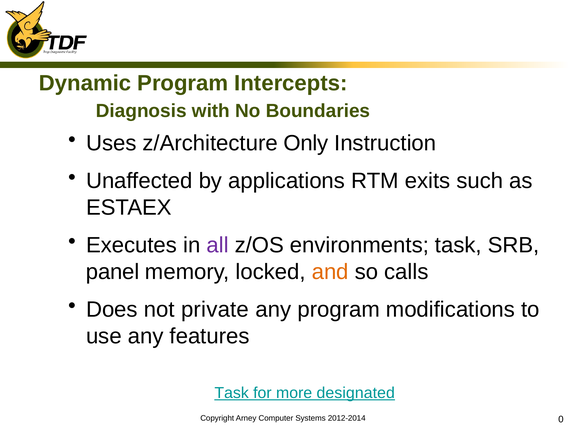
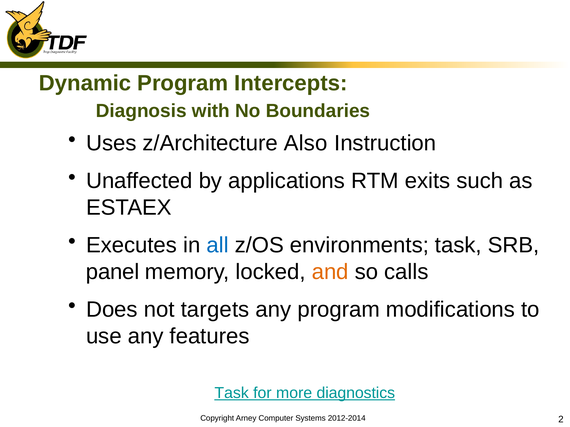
Only: Only -> Also
all colour: purple -> blue
private: private -> targets
designated: designated -> diagnostics
0: 0 -> 2
